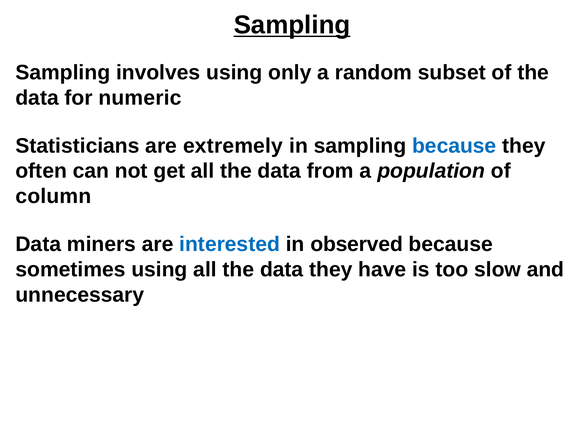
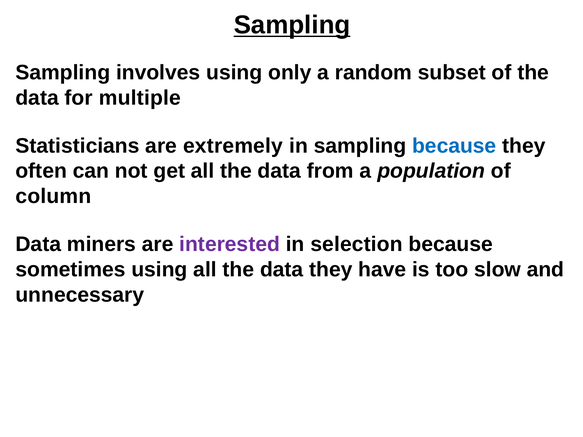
numeric: numeric -> multiple
interested colour: blue -> purple
observed: observed -> selection
